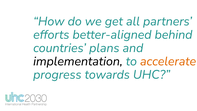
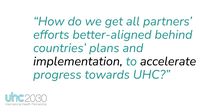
accelerate colour: orange -> black
